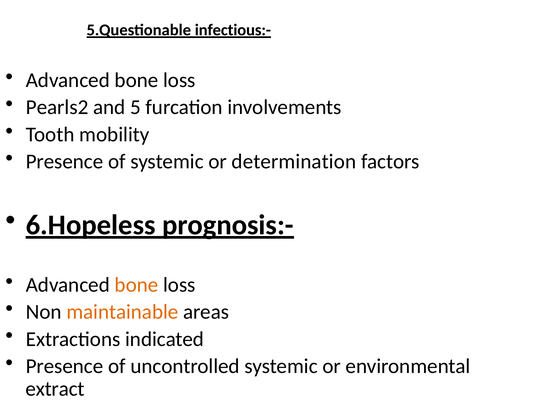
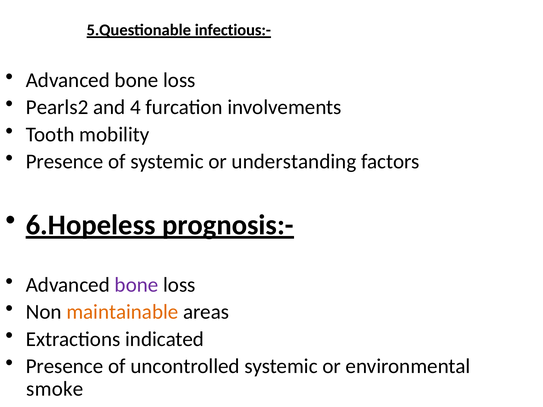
5: 5 -> 4
determination: determination -> understanding
bone at (136, 285) colour: orange -> purple
extract: extract -> smoke
